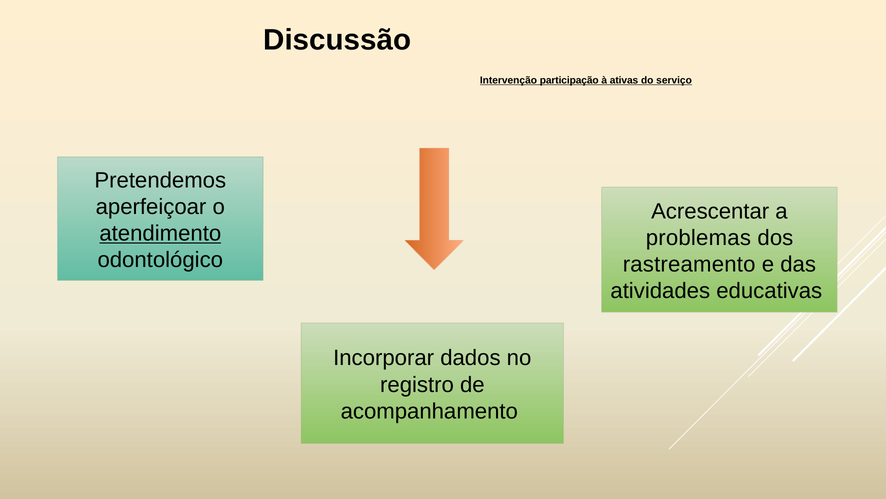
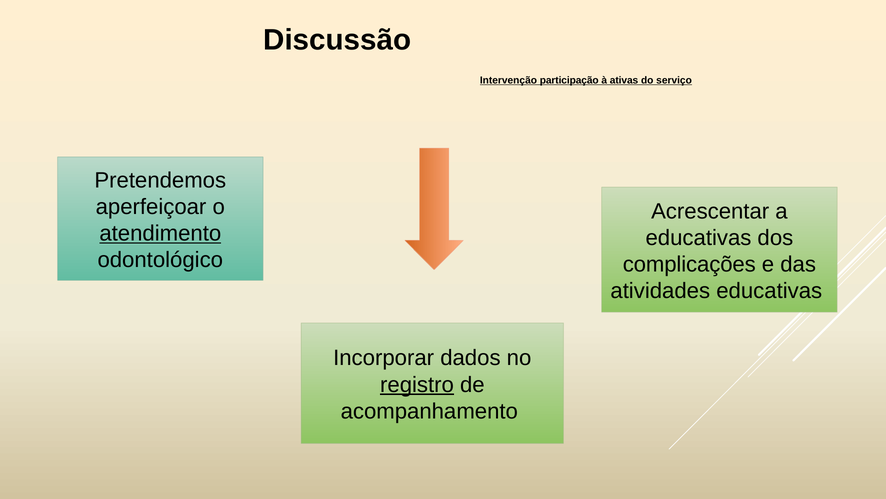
problemas at (698, 238): problemas -> educativas
rastreamento: rastreamento -> complicações
registro underline: none -> present
